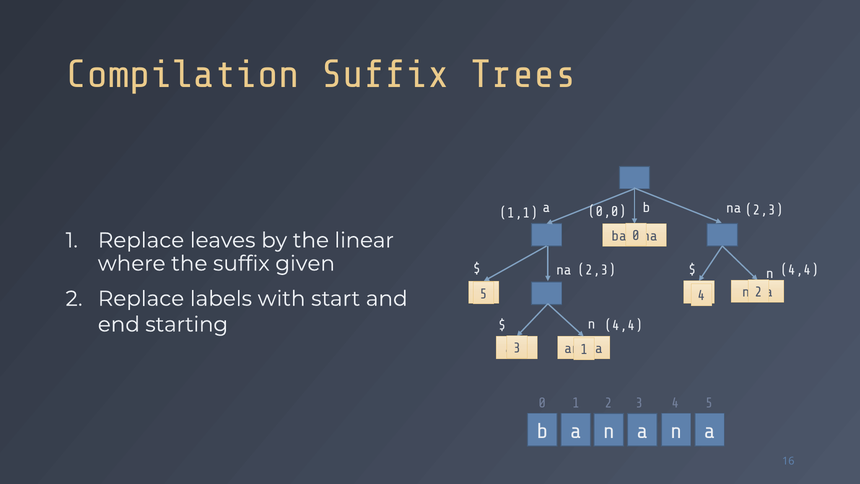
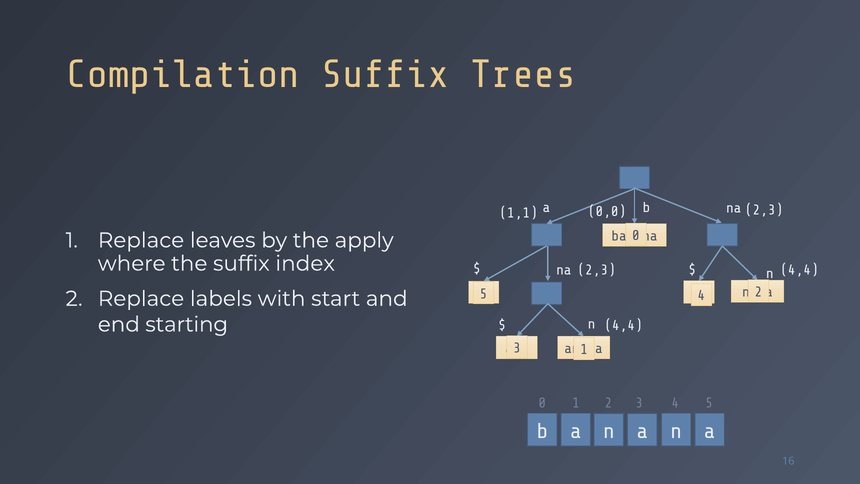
linear: linear -> apply
given: given -> index
